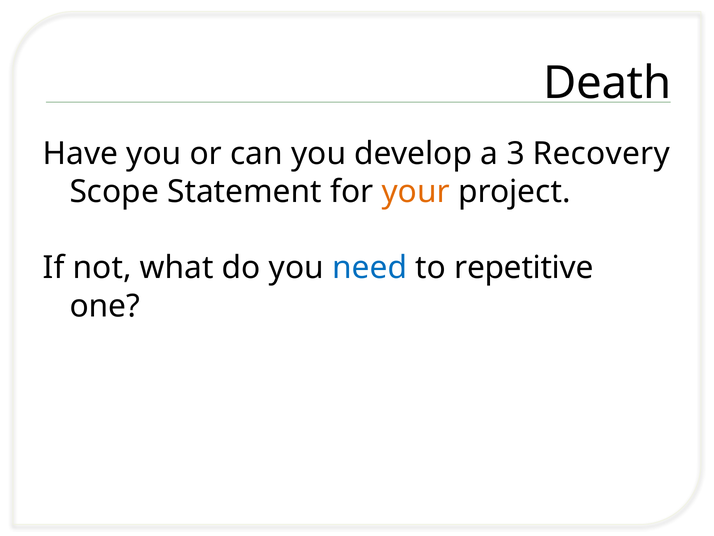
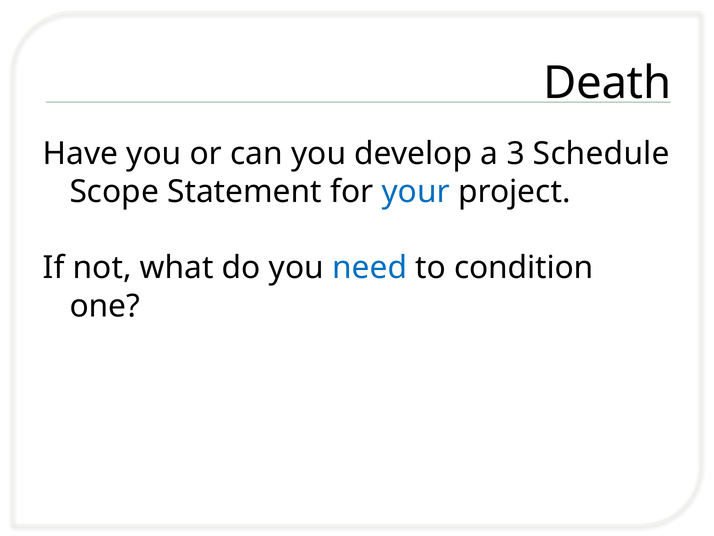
Recovery: Recovery -> Schedule
your colour: orange -> blue
repetitive: repetitive -> condition
